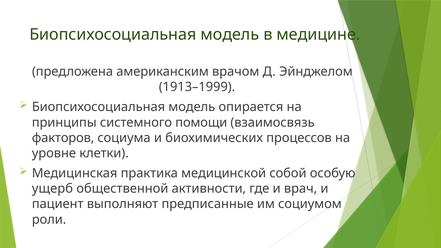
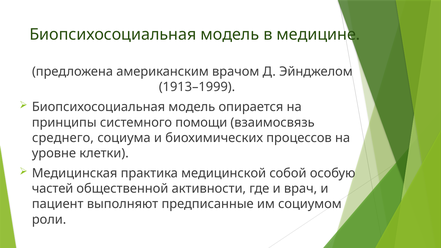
факторов: факторов -> среднего
ущерб: ущерб -> частей
